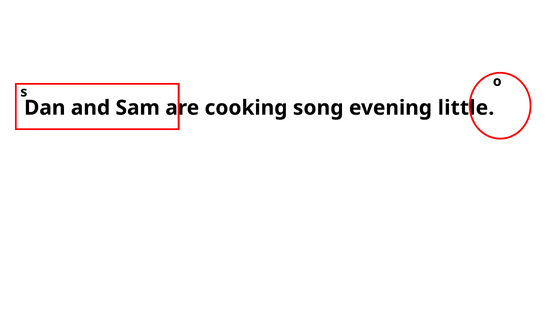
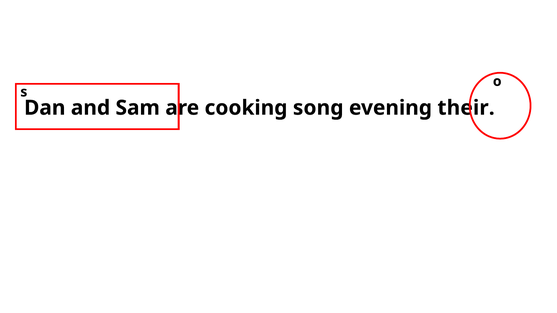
little: little -> their
